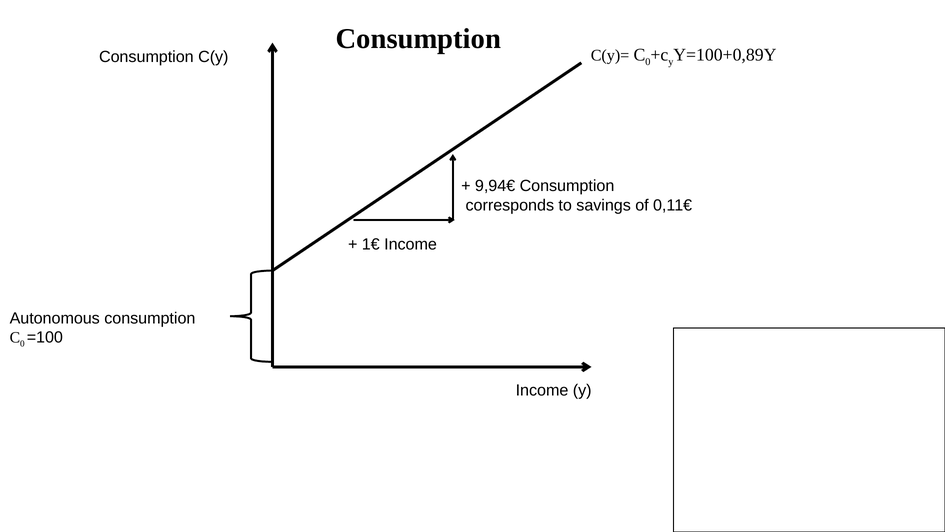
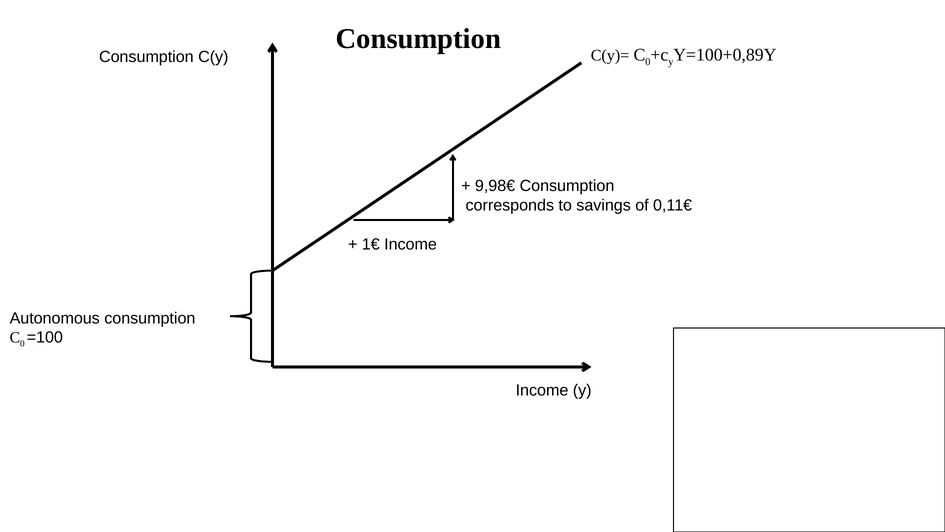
9,94€: 9,94€ -> 9,98€
